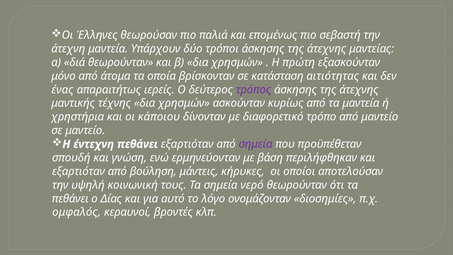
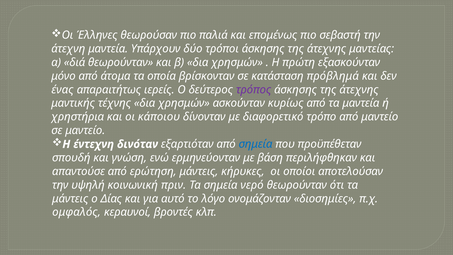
αιτιότητας: αιτιότητας -> πρόβλημά
έντεχνη πεθάνει: πεθάνει -> δινόταν
σημεία at (256, 144) colour: purple -> blue
εξαρτιόταν at (78, 171): εξαρτιόταν -> απαντούσε
βούληση: βούληση -> ερώτηση
τους: τους -> πριν
πεθάνει at (70, 198): πεθάνει -> μάντεις
